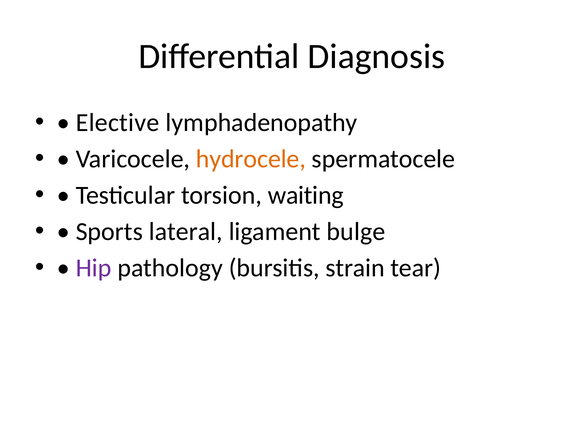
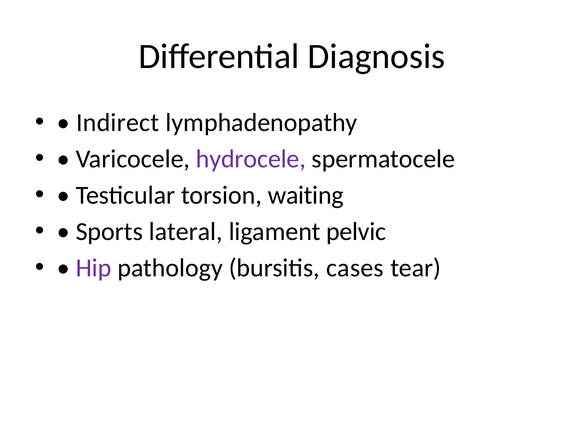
Elective: Elective -> Indirect
hydrocele colour: orange -> purple
bulge: bulge -> pelvic
strain: strain -> cases
